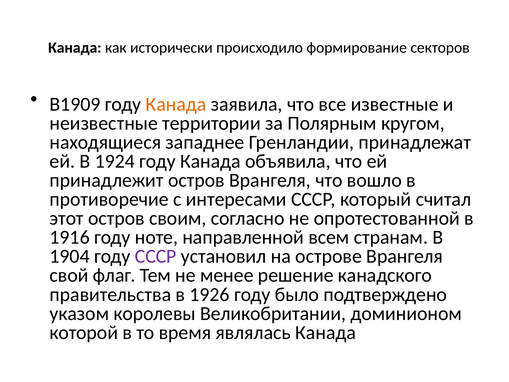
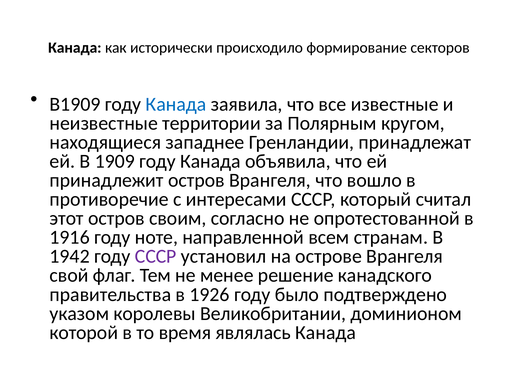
Канада at (176, 104) colour: orange -> blue
1924: 1924 -> 1909
1904: 1904 -> 1942
